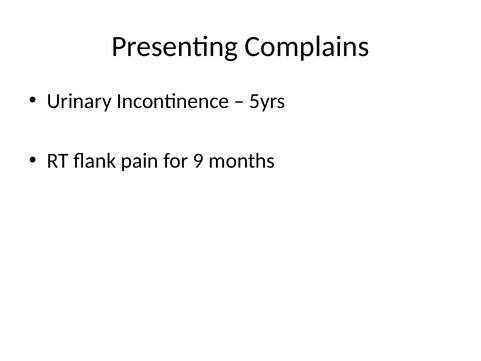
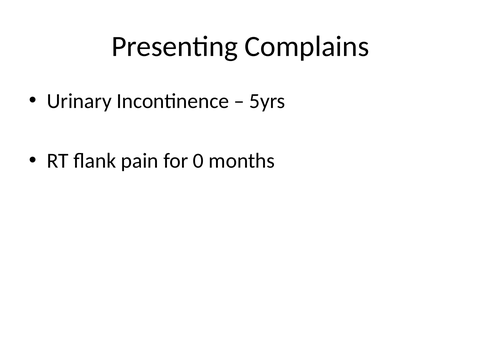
9: 9 -> 0
